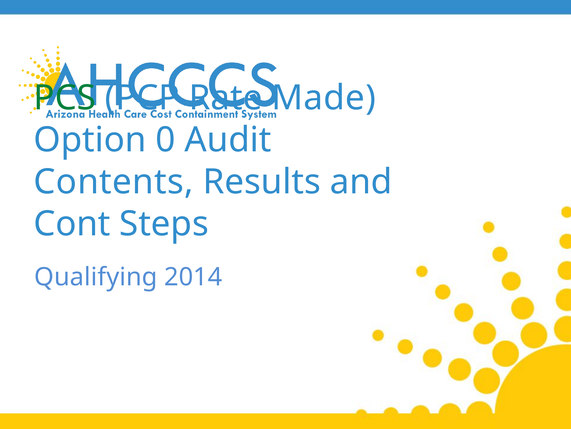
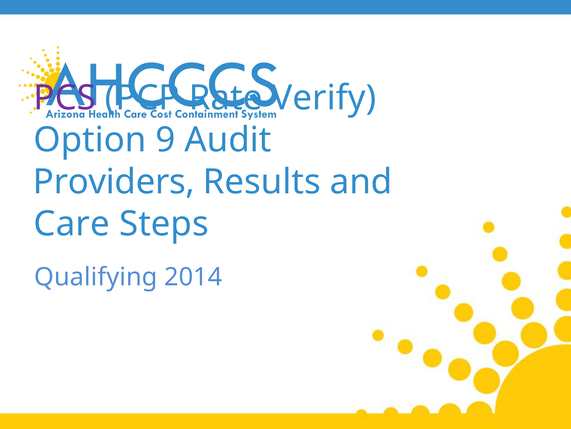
PCS colour: green -> purple
Made: Made -> Verify
0: 0 -> 9
Contents: Contents -> Providers
Cont: Cont -> Care
